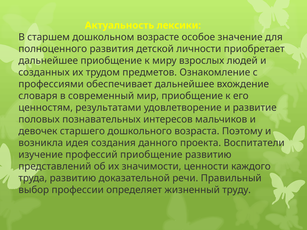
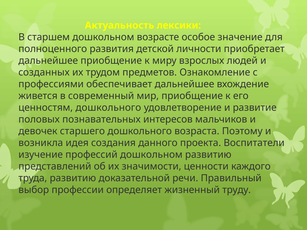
словаря: словаря -> живется
ценностям результатами: результатами -> дошкольного
профессий приобщение: приобщение -> дошкольном
